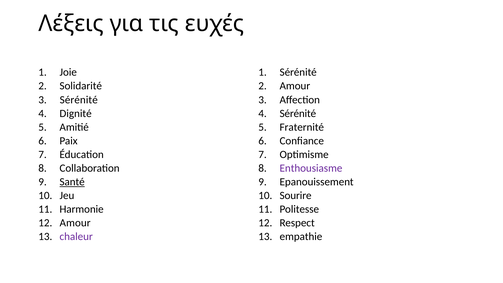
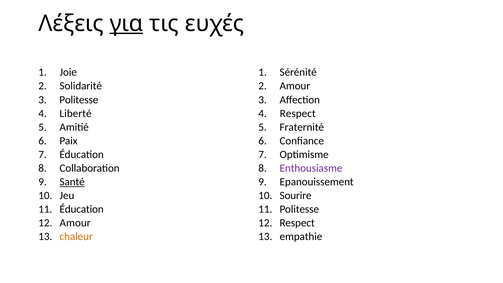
για underline: none -> present
Sérénité at (79, 100): Sérénité -> Politesse
Dignité: Dignité -> Liberté
Sérénité at (298, 113): Sérénité -> Respect
Harmonie at (82, 209): Harmonie -> Éducation
chaleur colour: purple -> orange
